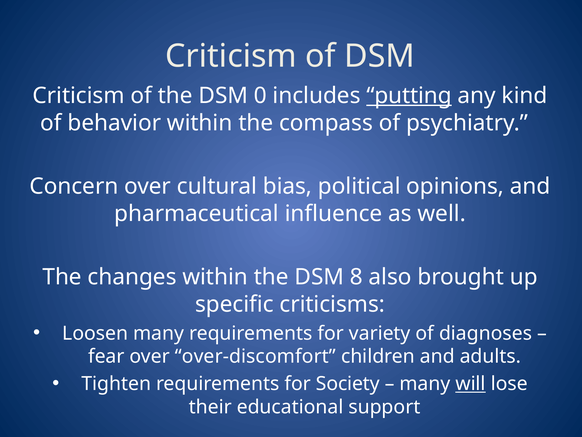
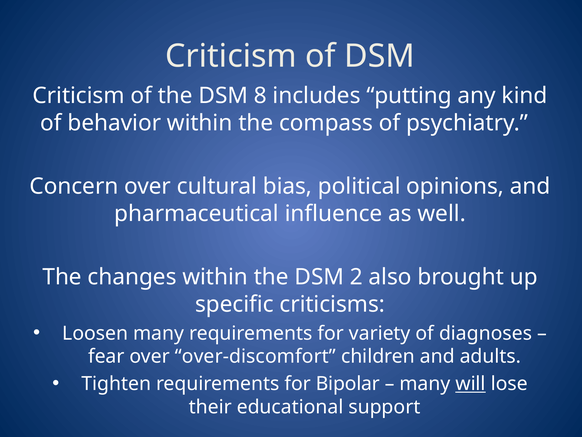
0: 0 -> 8
putting underline: present -> none
8: 8 -> 2
Society: Society -> Bipolar
